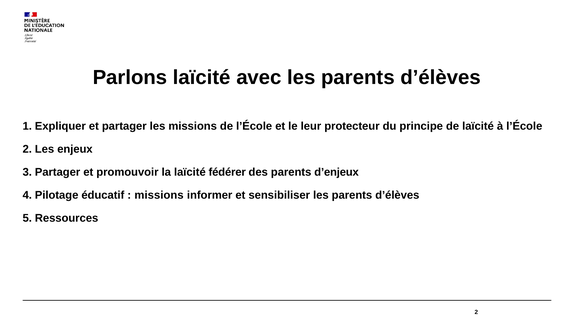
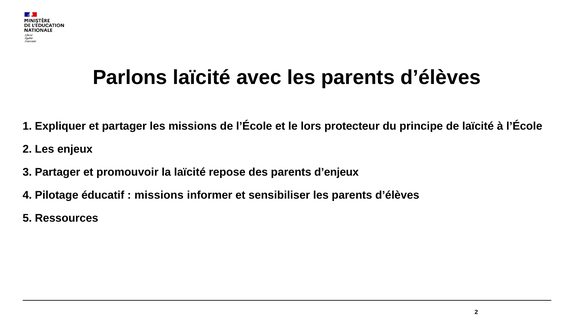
leur: leur -> lors
fédérer: fédérer -> repose
